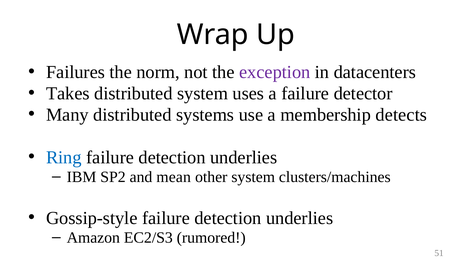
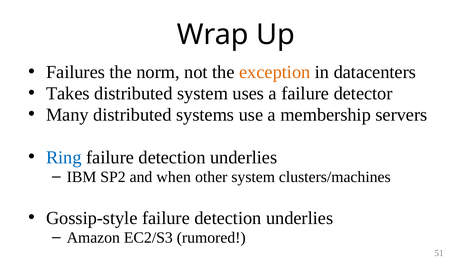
exception colour: purple -> orange
detects: detects -> servers
mean: mean -> when
